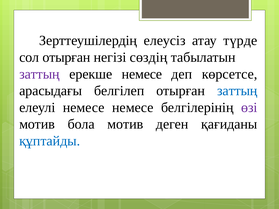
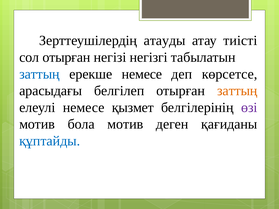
елеусіз: елеусіз -> атауды
түрде: түрде -> тиісті
сөздің: сөздің -> негізгі
заттың at (39, 74) colour: purple -> blue
заттың at (237, 91) colour: blue -> orange
немесе немесе: немесе -> қызмет
